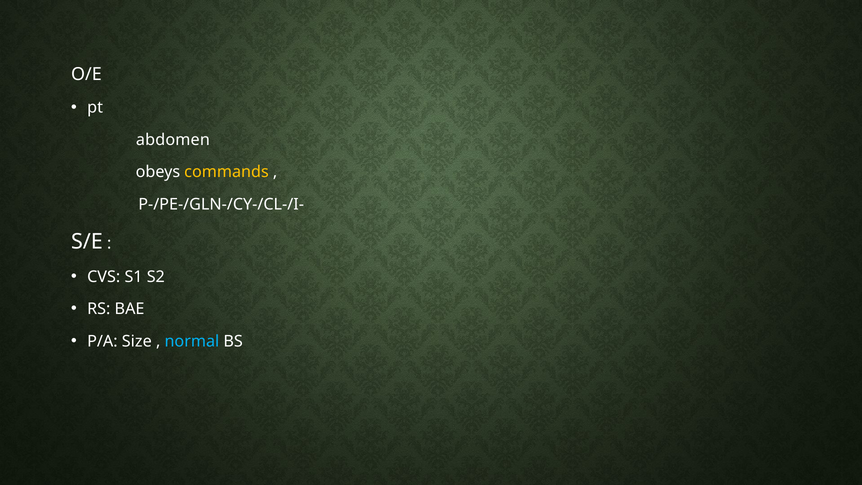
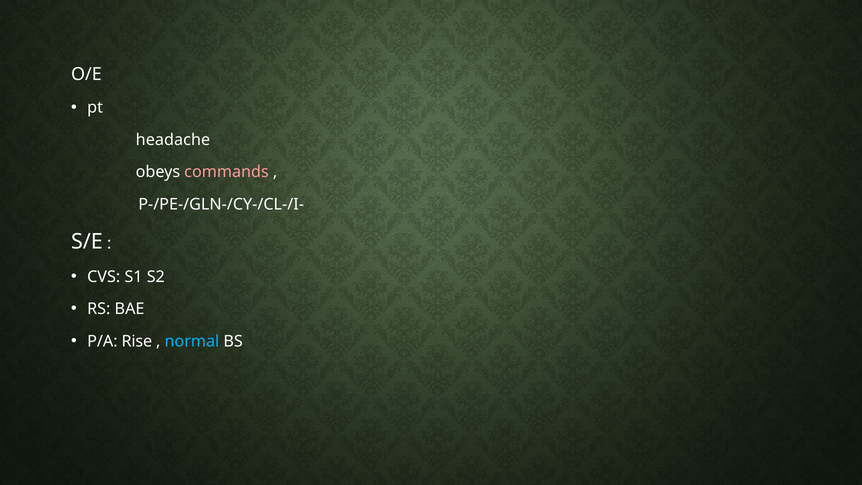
abdomen: abdomen -> headache
commands colour: yellow -> pink
Size: Size -> Rise
